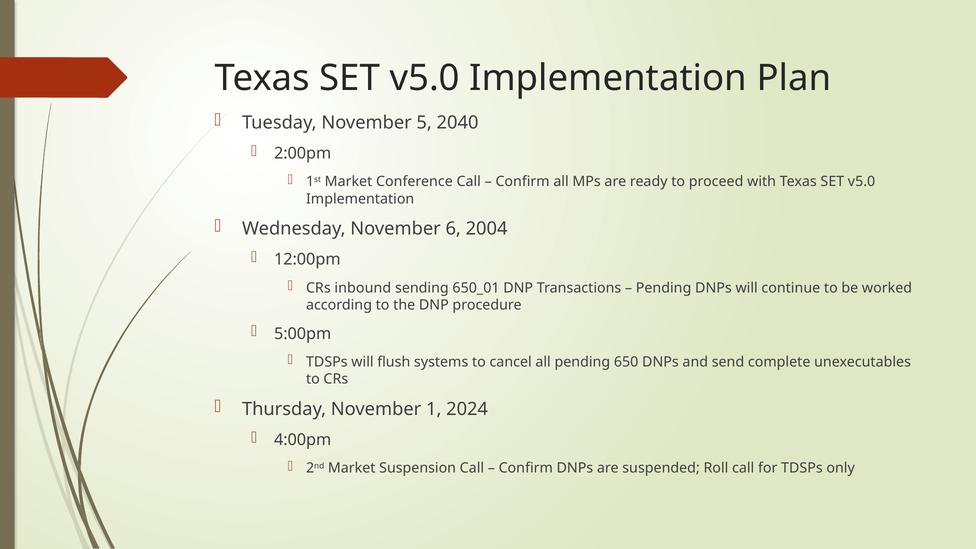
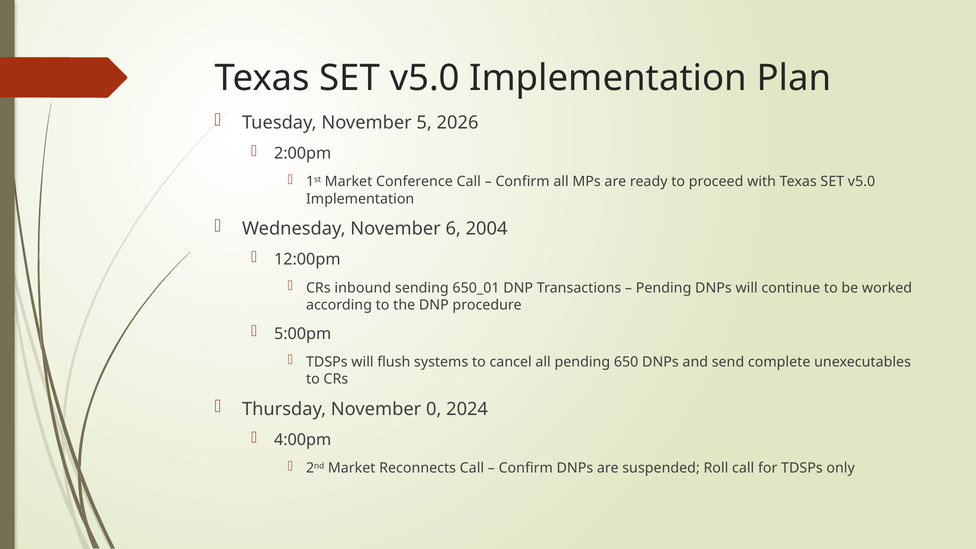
2040: 2040 -> 2026
1: 1 -> 0
Suspension: Suspension -> Reconnects
